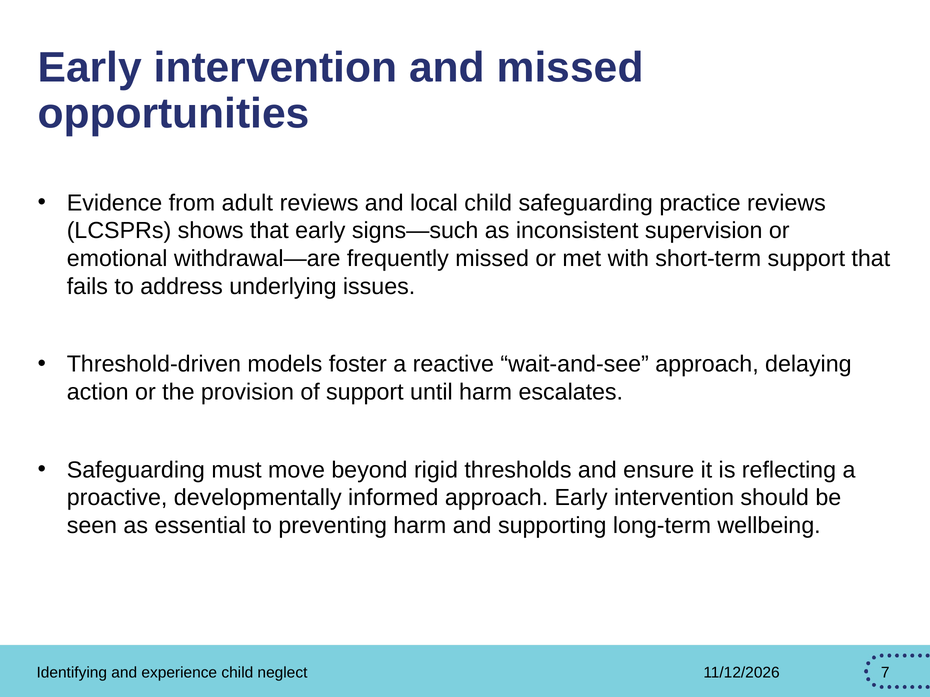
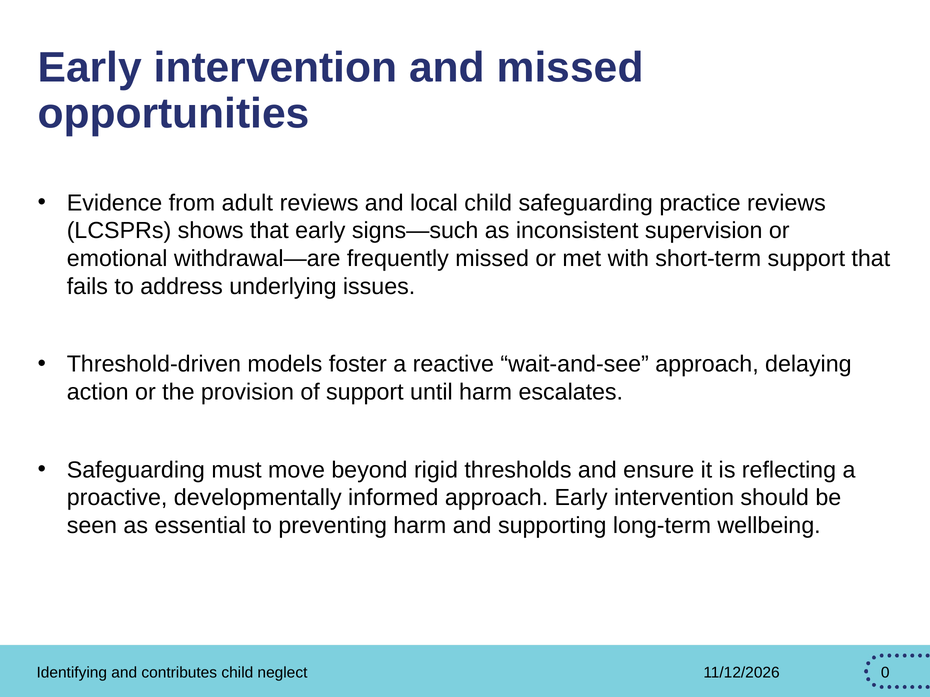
experience: experience -> contributes
7: 7 -> 0
